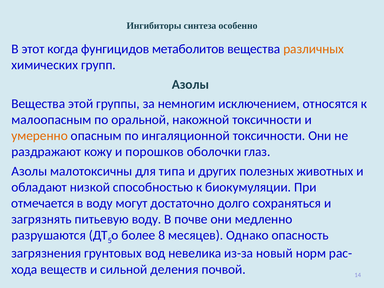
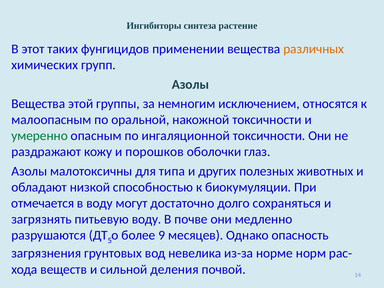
особенно: особенно -> растение
когда: когда -> таких
метаболитов: метаболитов -> применении
умеренно colour: orange -> green
8: 8 -> 9
новый: новый -> норме
